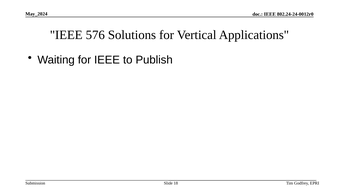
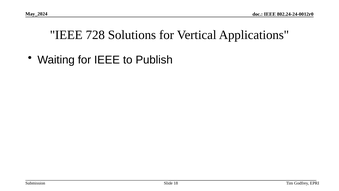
576: 576 -> 728
